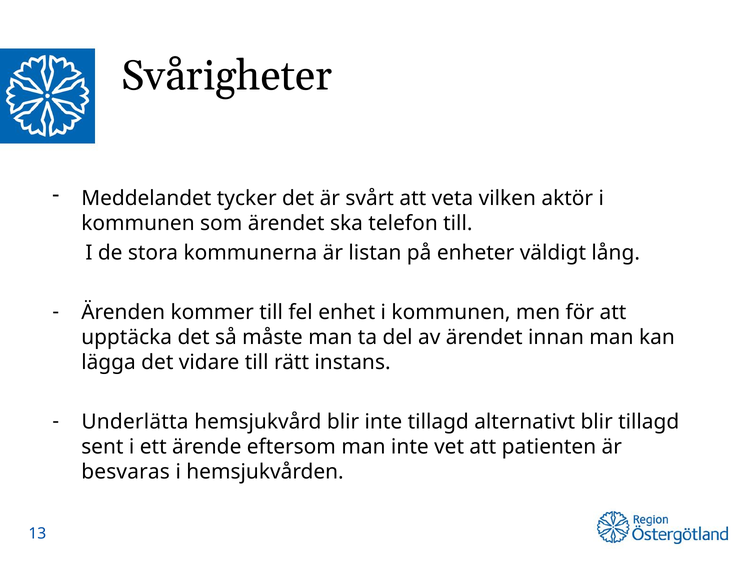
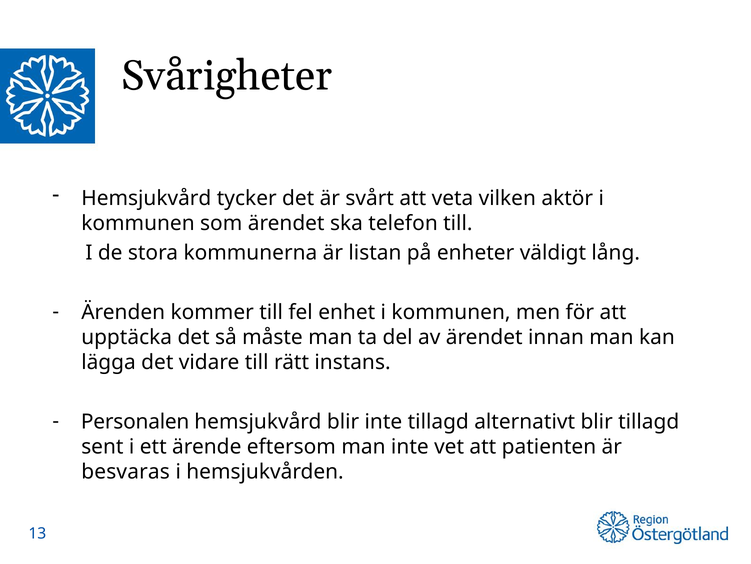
Meddelandet at (146, 198): Meddelandet -> Hemsjukvård
Underlätta: Underlätta -> Personalen
